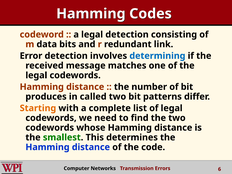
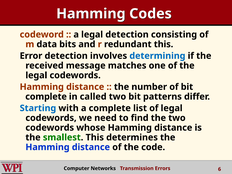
redundant link: link -> this
produces at (46, 97): produces -> complete
Starting colour: orange -> blue
